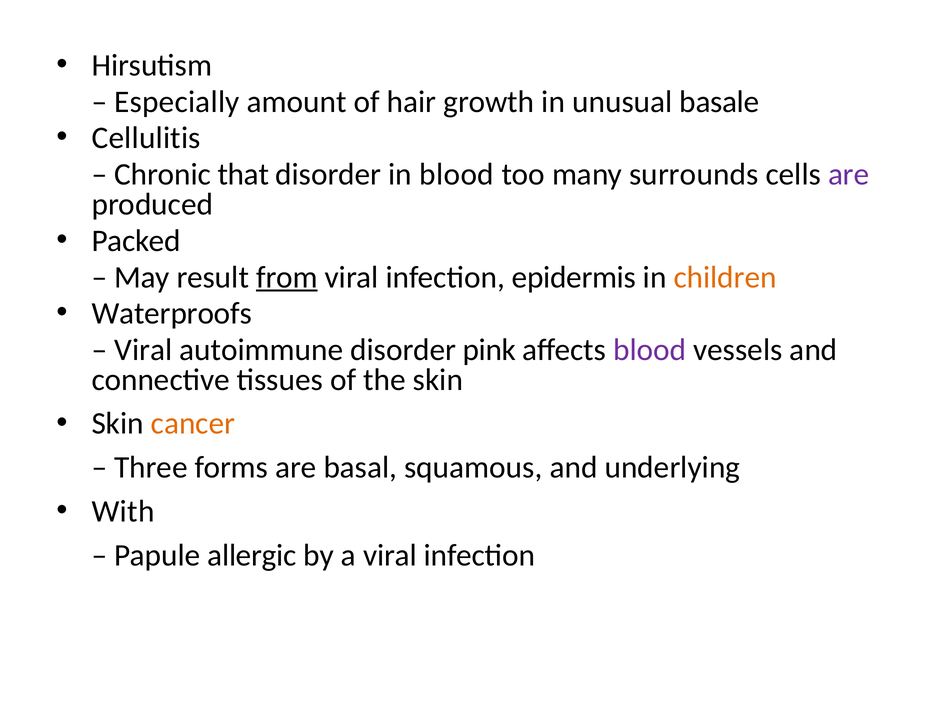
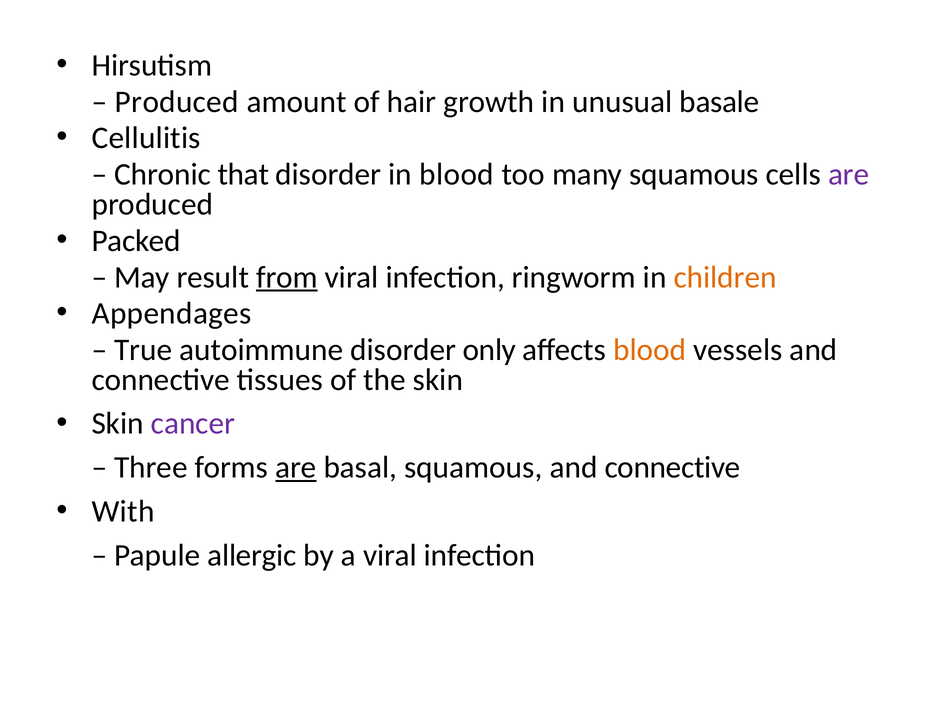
Especially at (177, 102): Especially -> Produced
many surrounds: surrounds -> squamous
epidermis: epidermis -> ringworm
Waterproofs: Waterproofs -> Appendages
Viral at (143, 350): Viral -> True
pink: pink -> only
blood at (650, 350) colour: purple -> orange
cancer colour: orange -> purple
are at (296, 467) underline: none -> present
squamous and underlying: underlying -> connective
